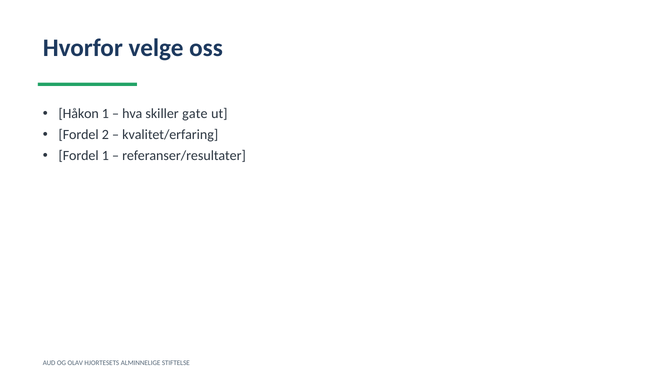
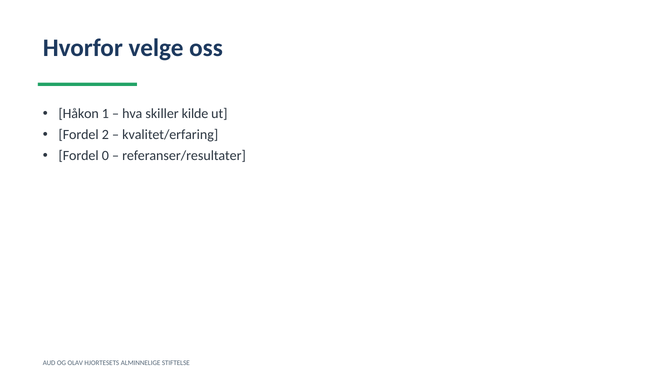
gate: gate -> kilde
Fordel 1: 1 -> 0
